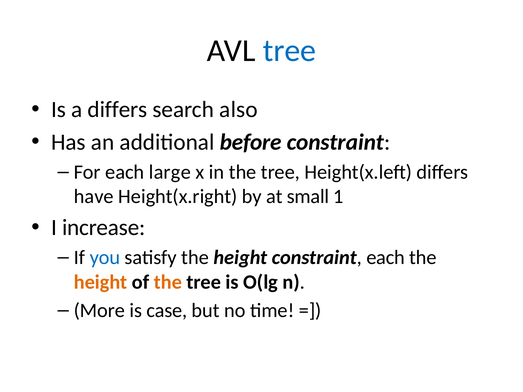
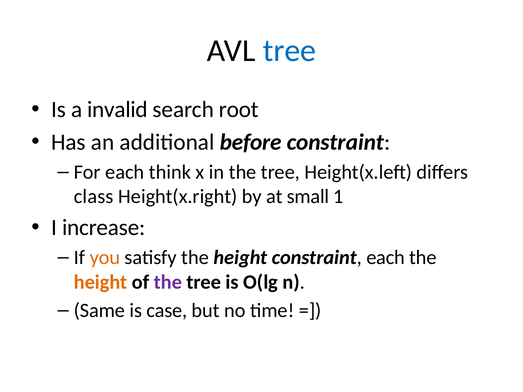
a differs: differs -> invalid
also: also -> root
large: large -> think
have: have -> class
you colour: blue -> orange
the at (168, 282) colour: orange -> purple
More: More -> Same
